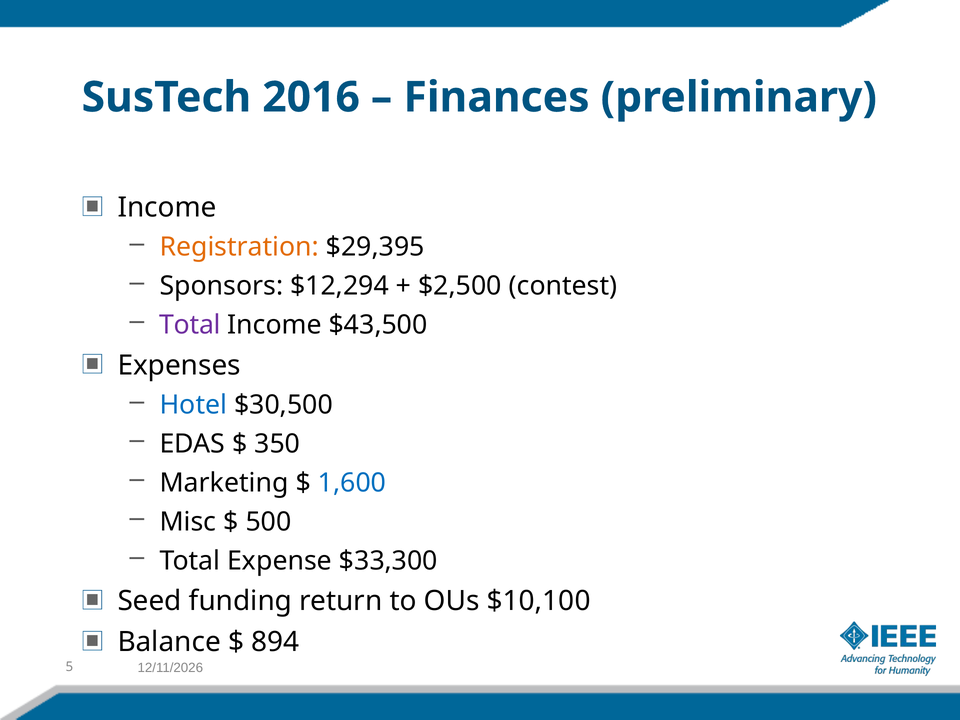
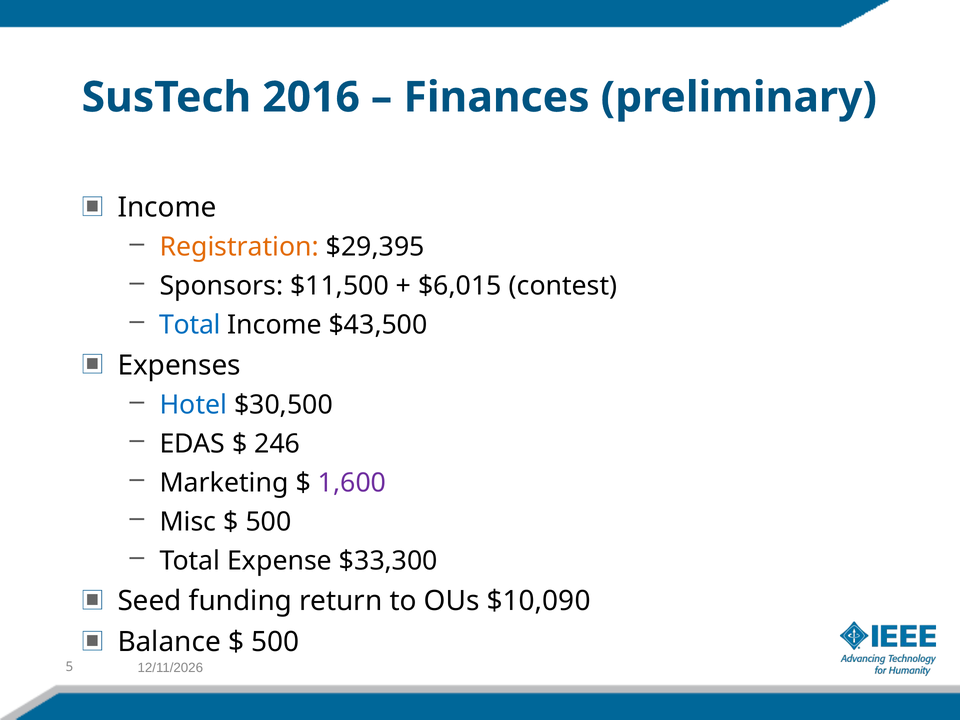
$12,294: $12,294 -> $11,500
$2,500: $2,500 -> $6,015
Total at (190, 325) colour: purple -> blue
350: 350 -> 246
1,600 colour: blue -> purple
$10,100: $10,100 -> $10,090
894 at (275, 642): 894 -> 500
